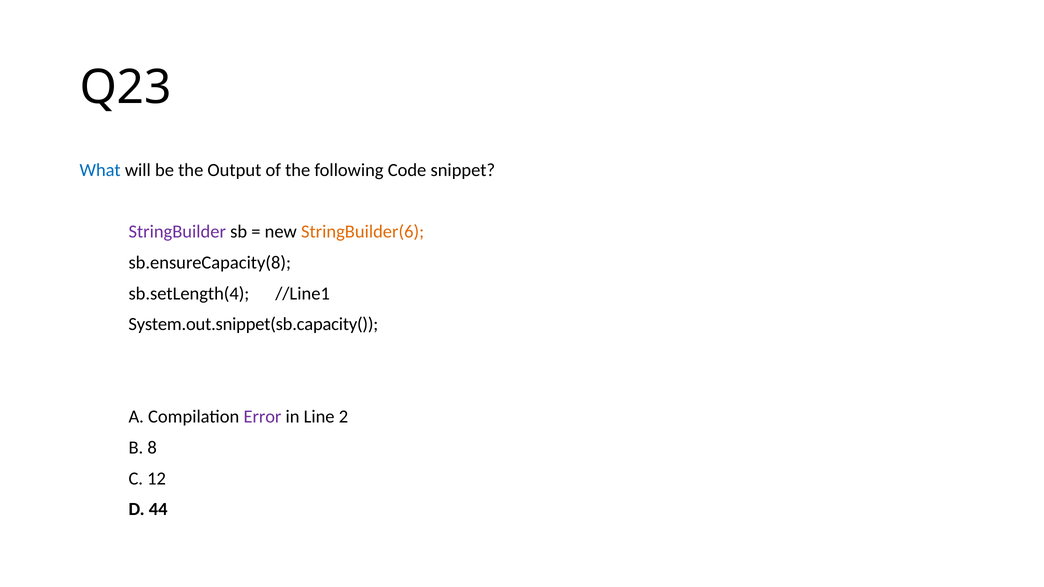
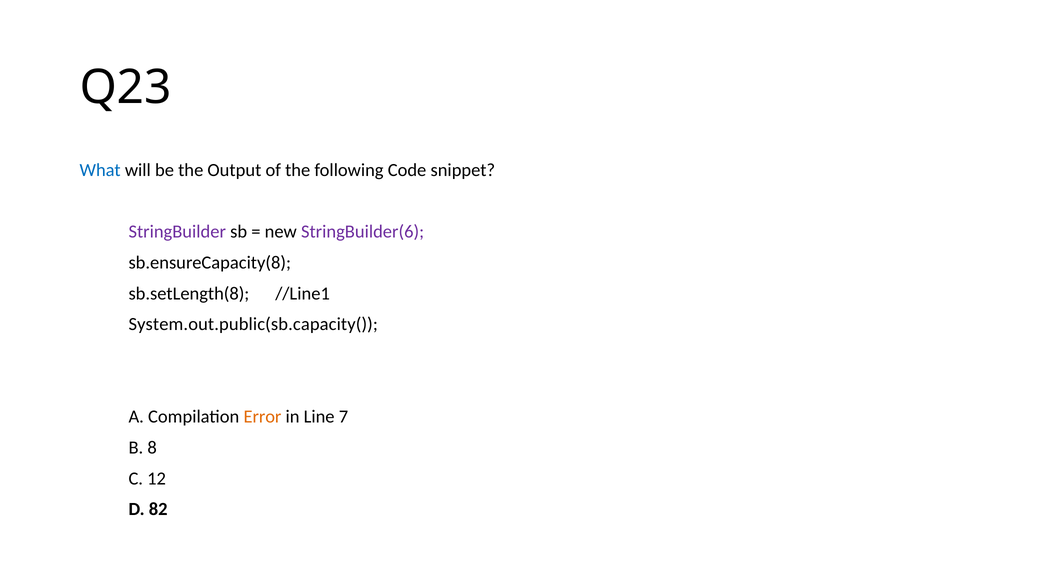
StringBuilder(6 colour: orange -> purple
sb.setLength(4: sb.setLength(4 -> sb.setLength(8
System.out.snippet(sb.capacity(: System.out.snippet(sb.capacity( -> System.out.public(sb.capacity(
Error colour: purple -> orange
2: 2 -> 7
44: 44 -> 82
